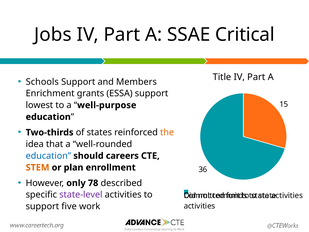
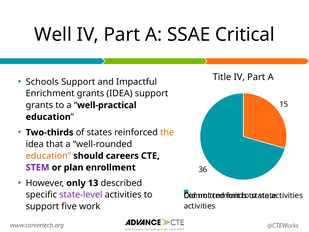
Jobs: Jobs -> Well
Members: Members -> Impactful
grants ESSA: ESSA -> IDEA
lowest at (39, 105): lowest -> grants
well-purpose: well-purpose -> well-practical
education at (48, 156) colour: blue -> orange
STEM colour: orange -> purple
78: 78 -> 13
